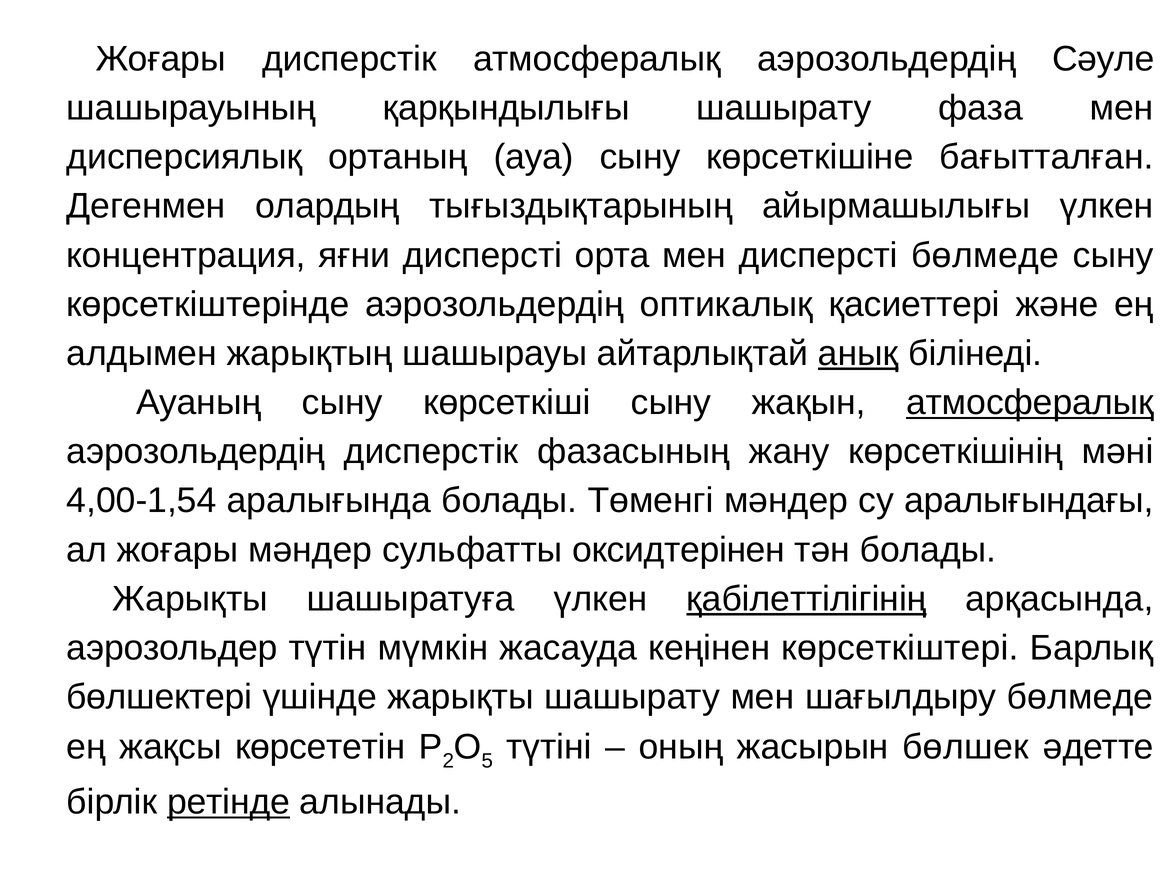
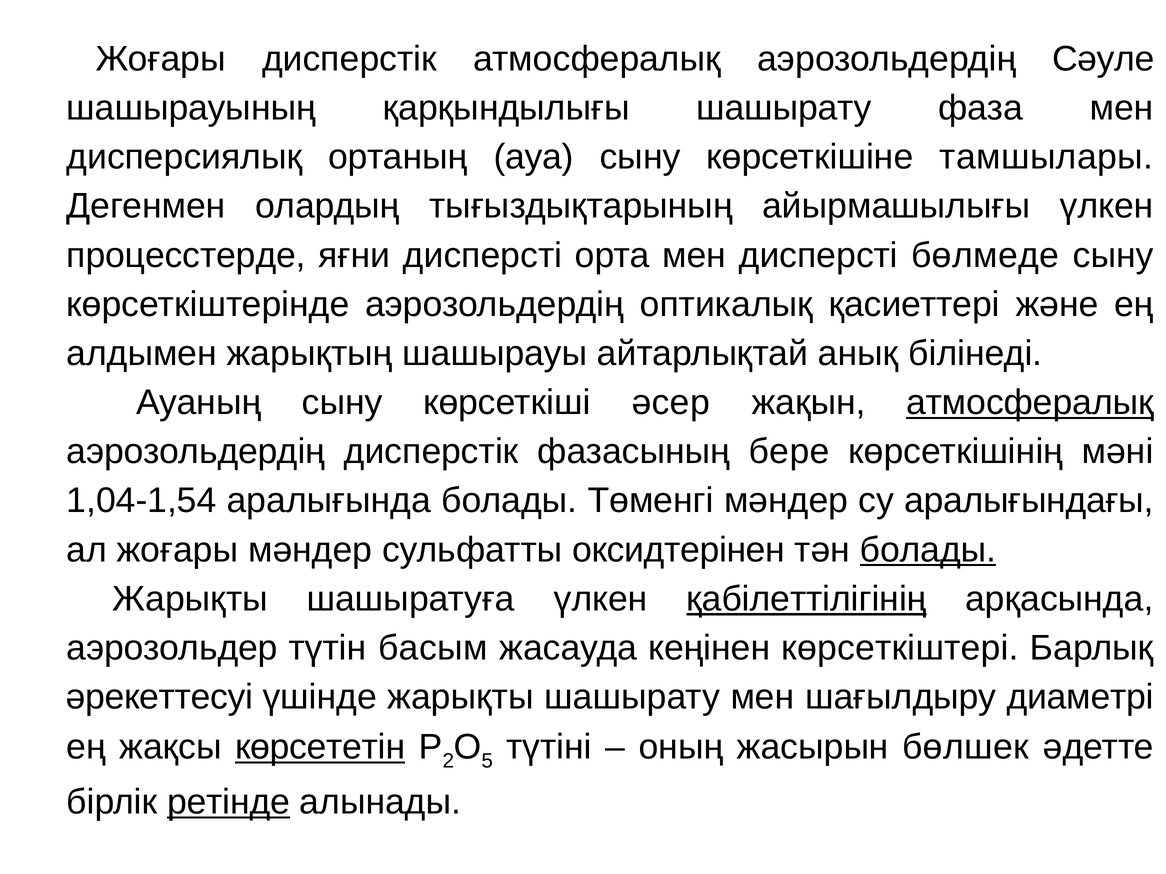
бағытталған: бағытталған -> тамшылары
концентрация: концентрация -> процесстерде
анық underline: present -> none
көрсеткіші сыну: сыну -> әсер
жану: жану -> бере
4,00-1,54: 4,00-1,54 -> 1,04-1,54
болады at (928, 550) underline: none -> present
мүмкін: мүмкін -> басым
бөлшектері: бөлшектері -> әрекеттесуі
шағылдыру бөлмеде: бөлмеде -> диаметрі
көрсететін underline: none -> present
